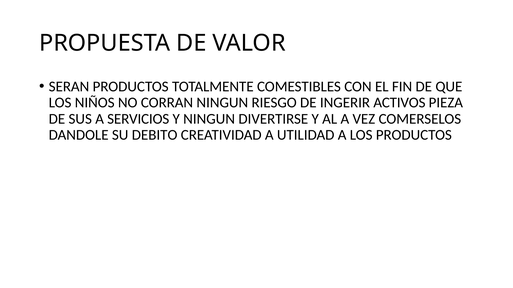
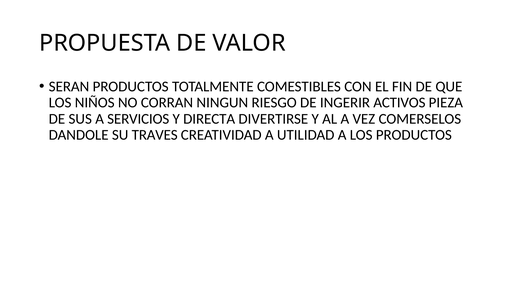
Y NINGUN: NINGUN -> DIRECTA
DEBITO: DEBITO -> TRAVES
